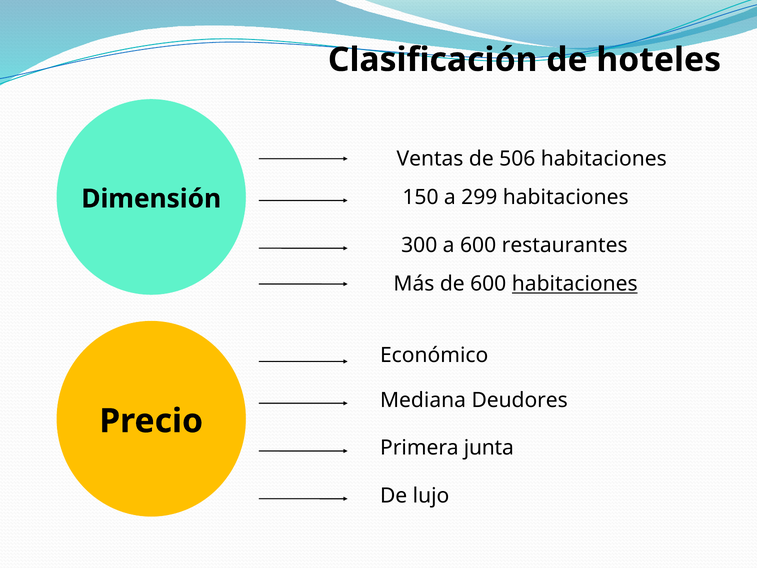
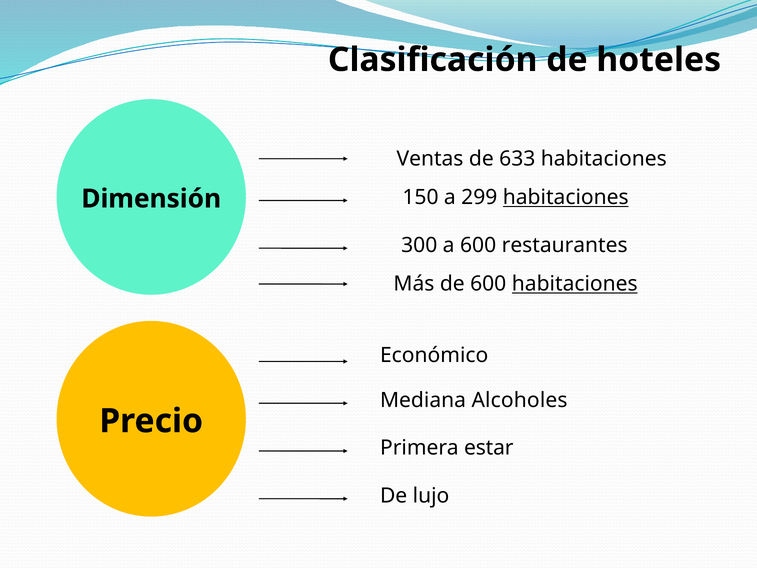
506: 506 -> 633
habitaciones at (566, 197) underline: none -> present
Deudores: Deudores -> Alcoholes
junta: junta -> estar
